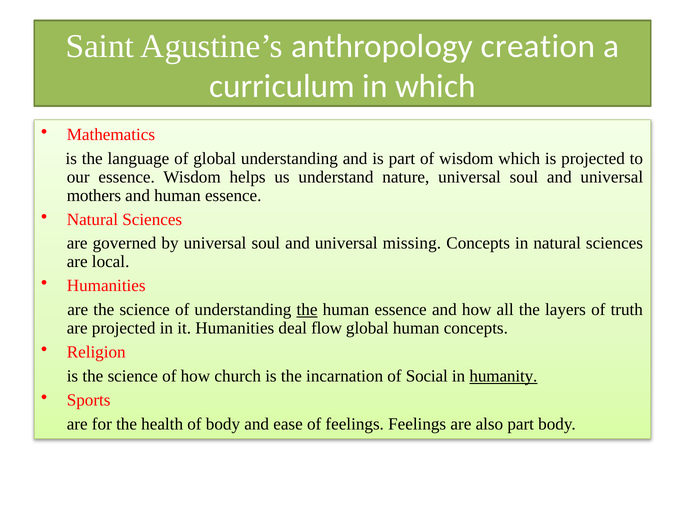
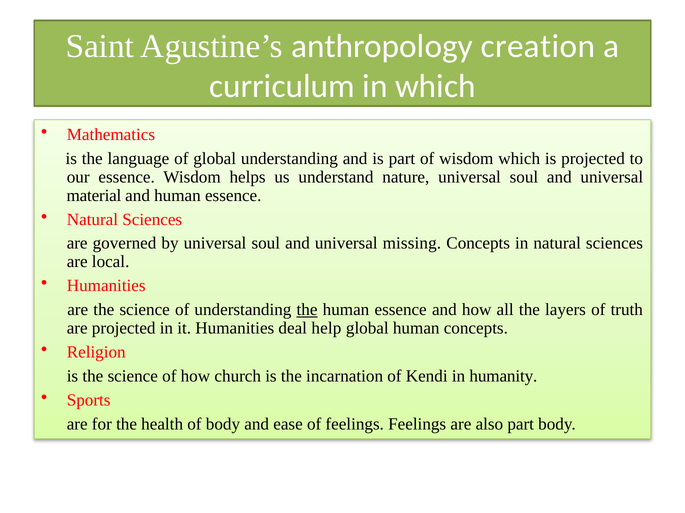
mothers: mothers -> material
flow: flow -> help
Social: Social -> Kendi
humanity underline: present -> none
